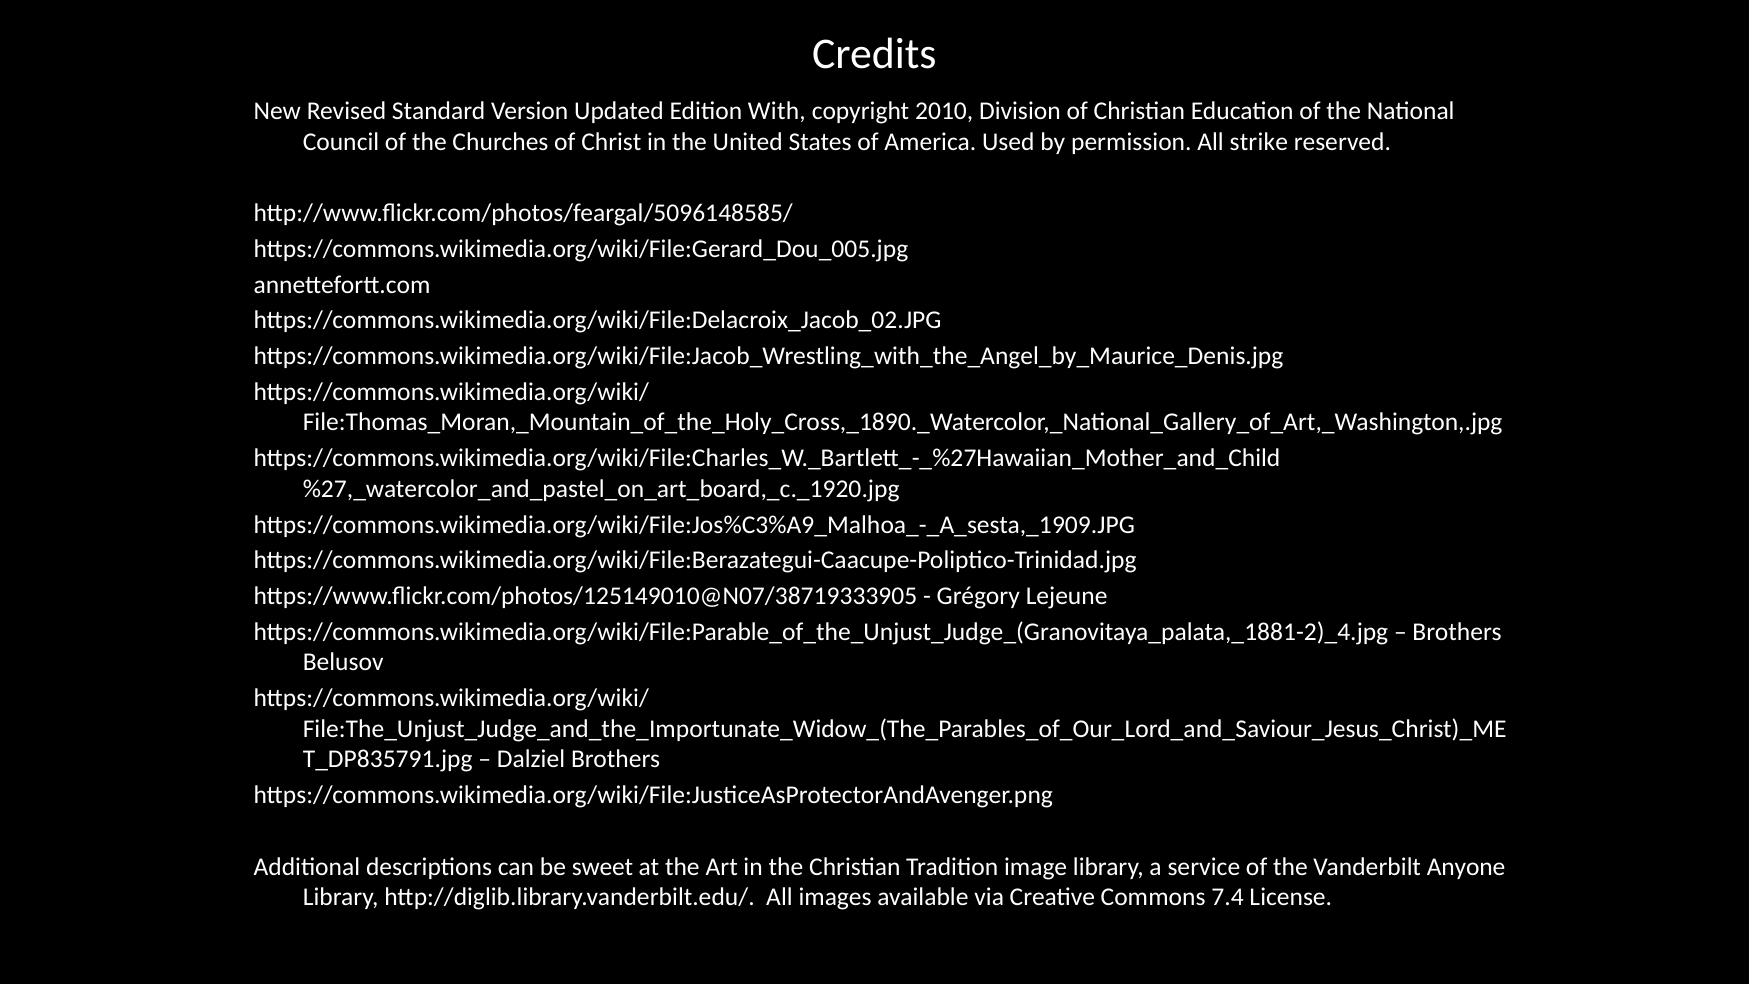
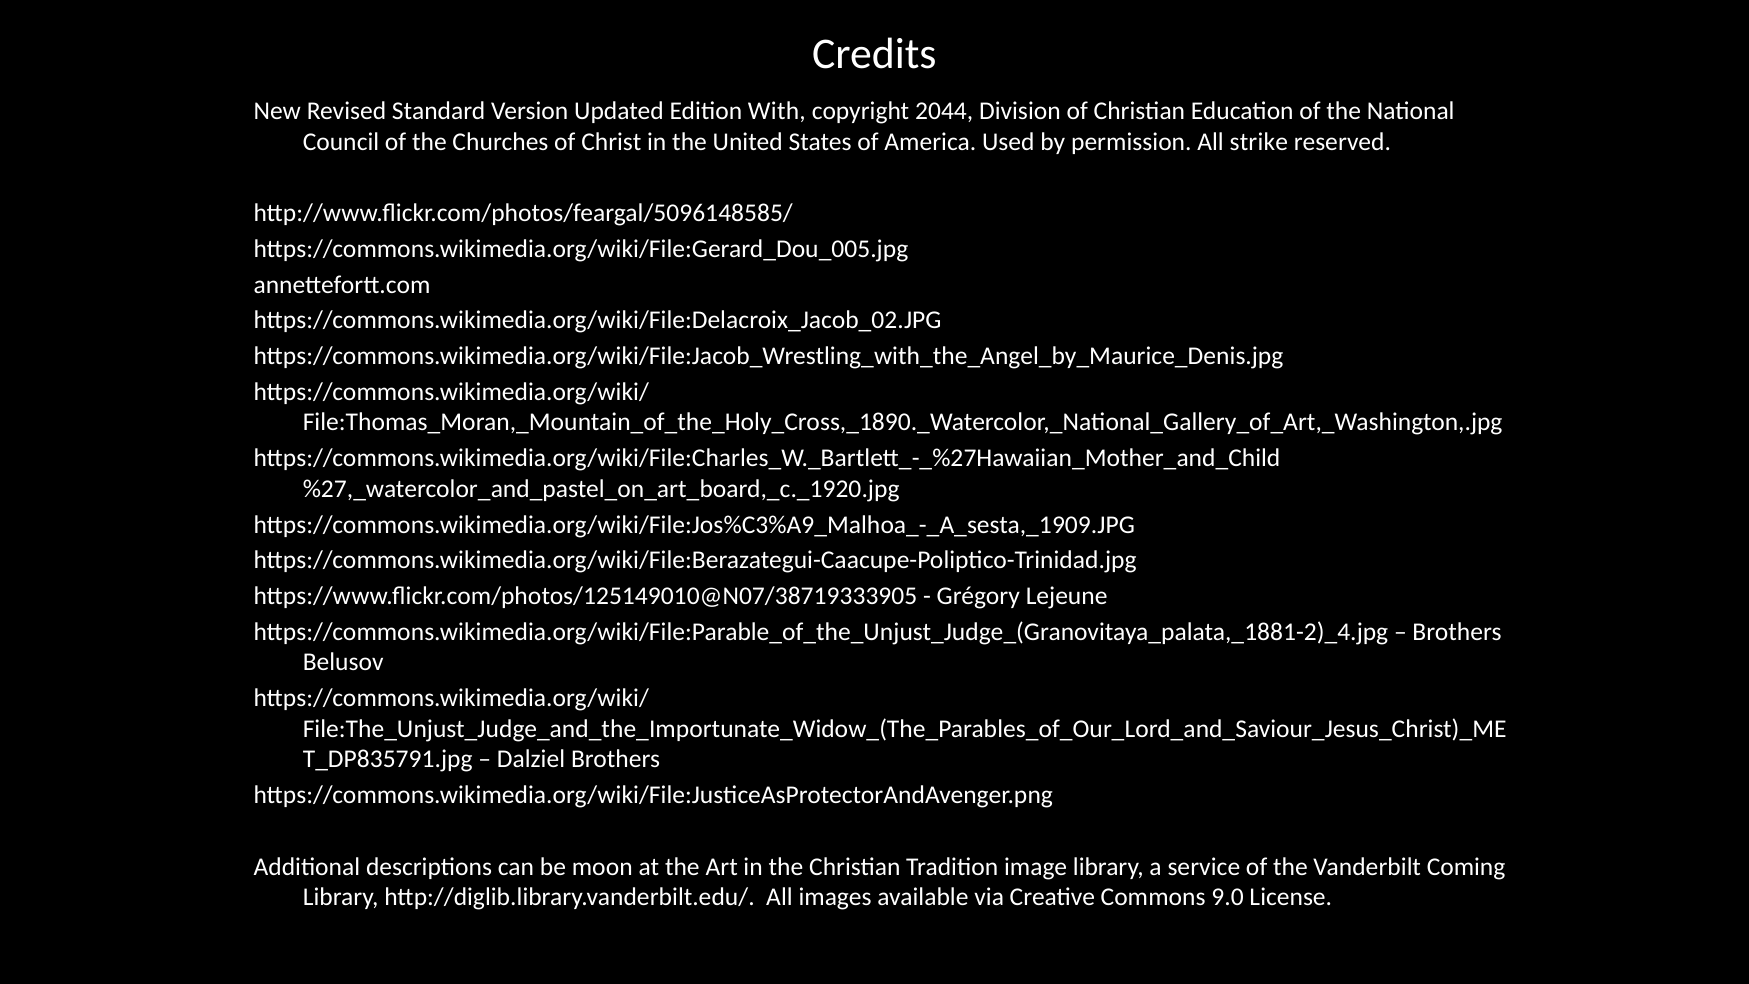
2010: 2010 -> 2044
sweet: sweet -> moon
Anyone: Anyone -> Coming
7.4: 7.4 -> 9.0
